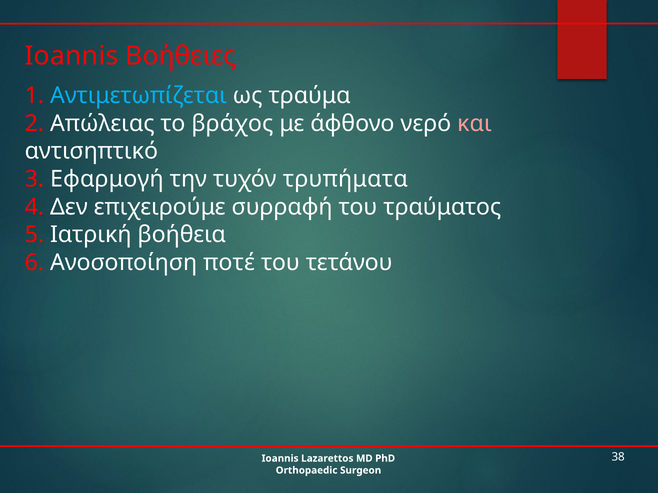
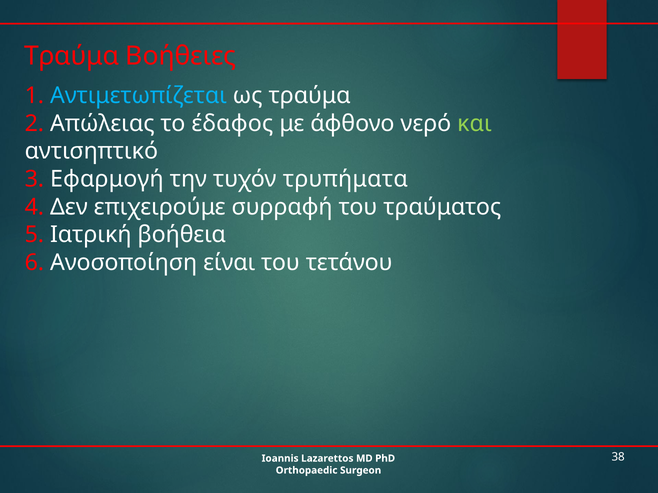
Ioannis at (71, 56): Ioannis -> Τραύμα
βράχος: βράχος -> έδαφος
και colour: pink -> light green
ποτέ: ποτέ -> είναι
